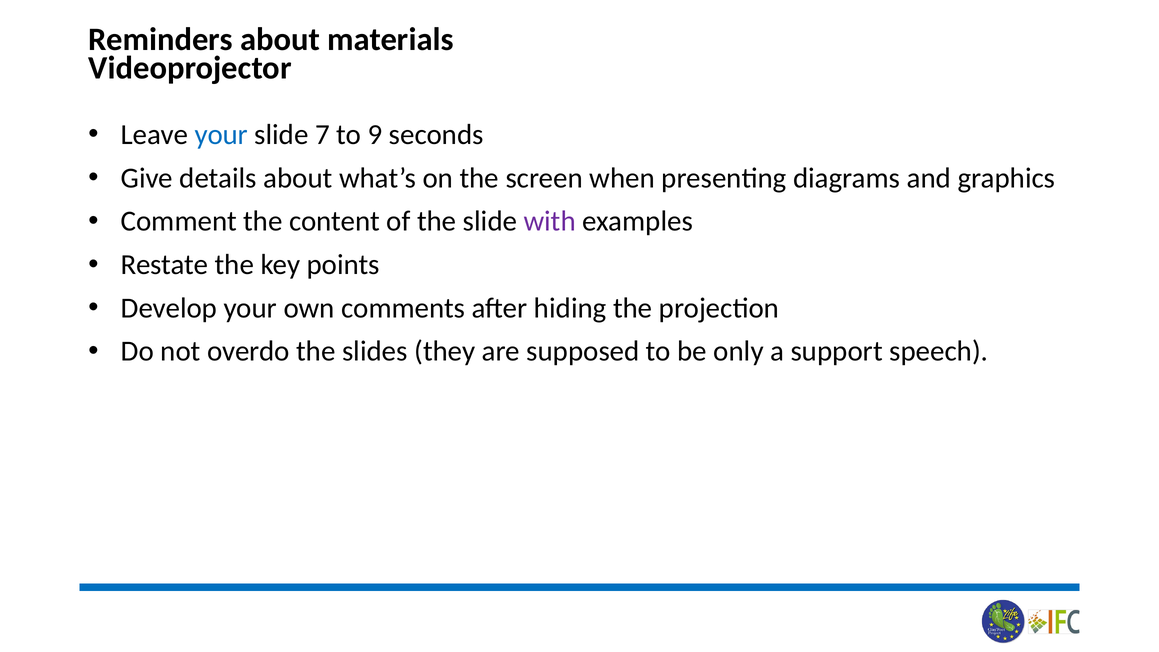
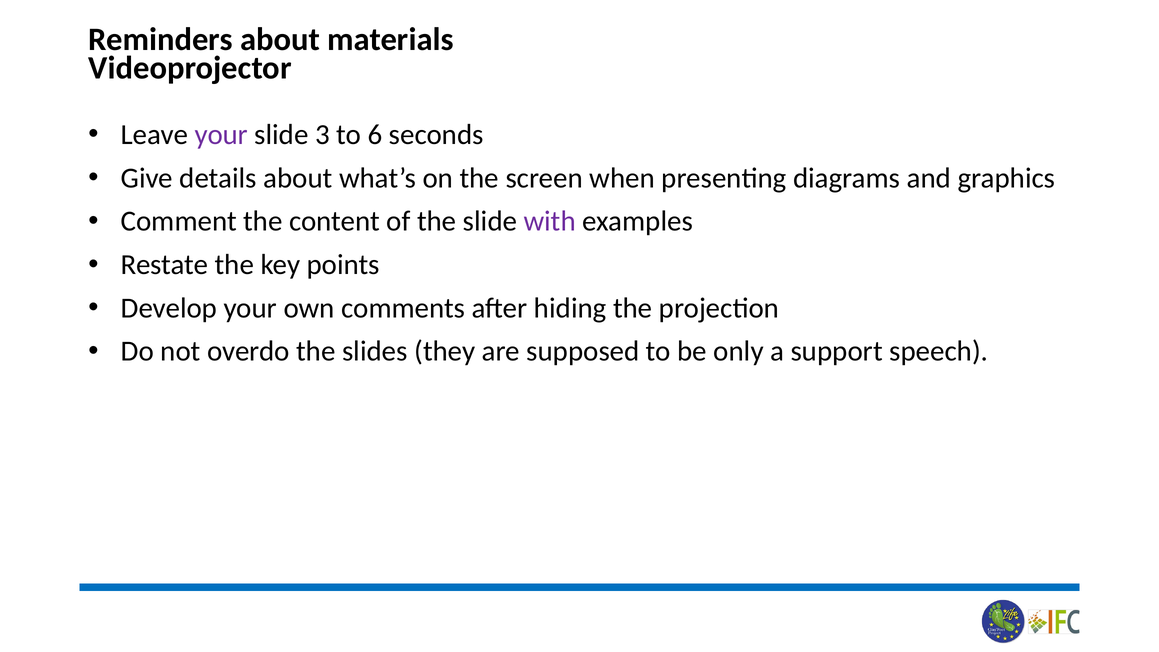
your at (221, 135) colour: blue -> purple
7: 7 -> 3
9: 9 -> 6
